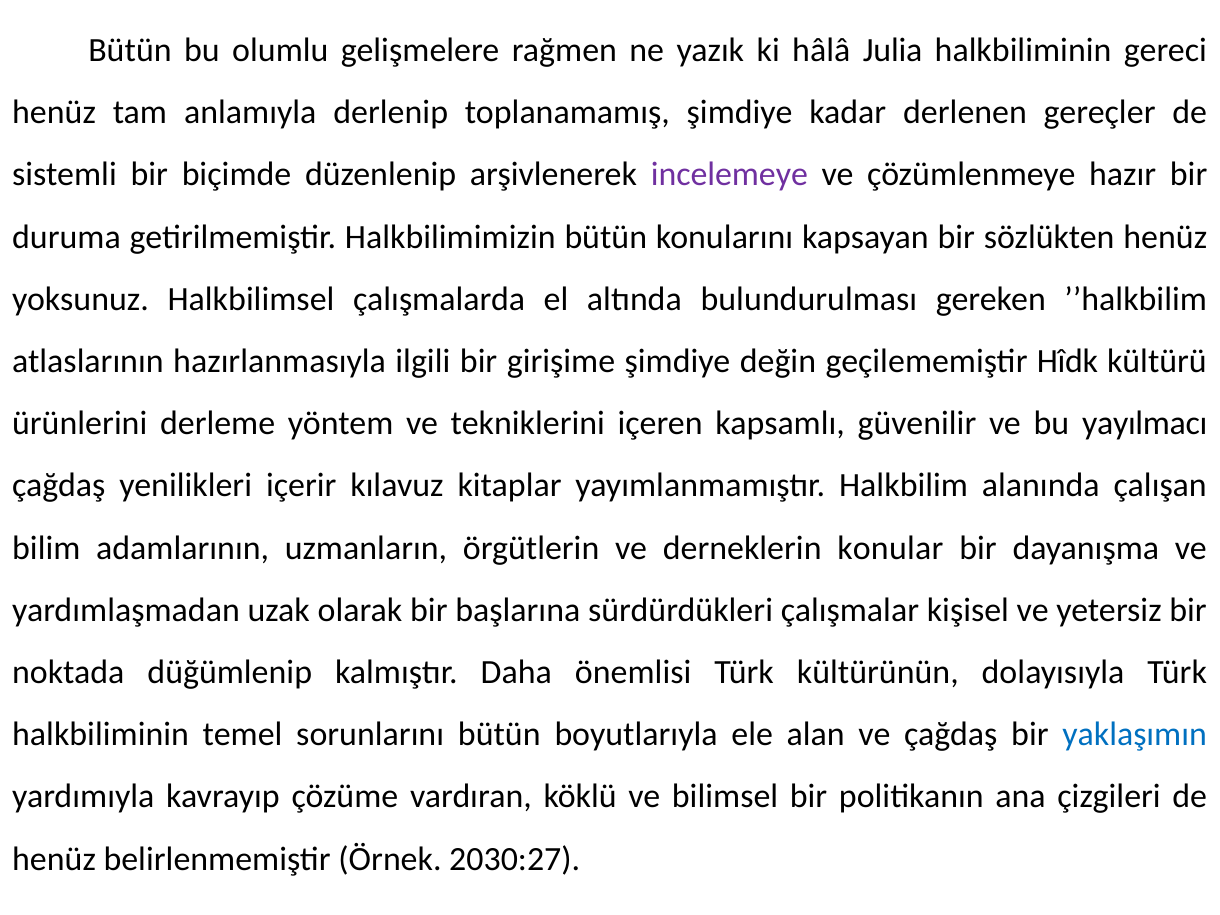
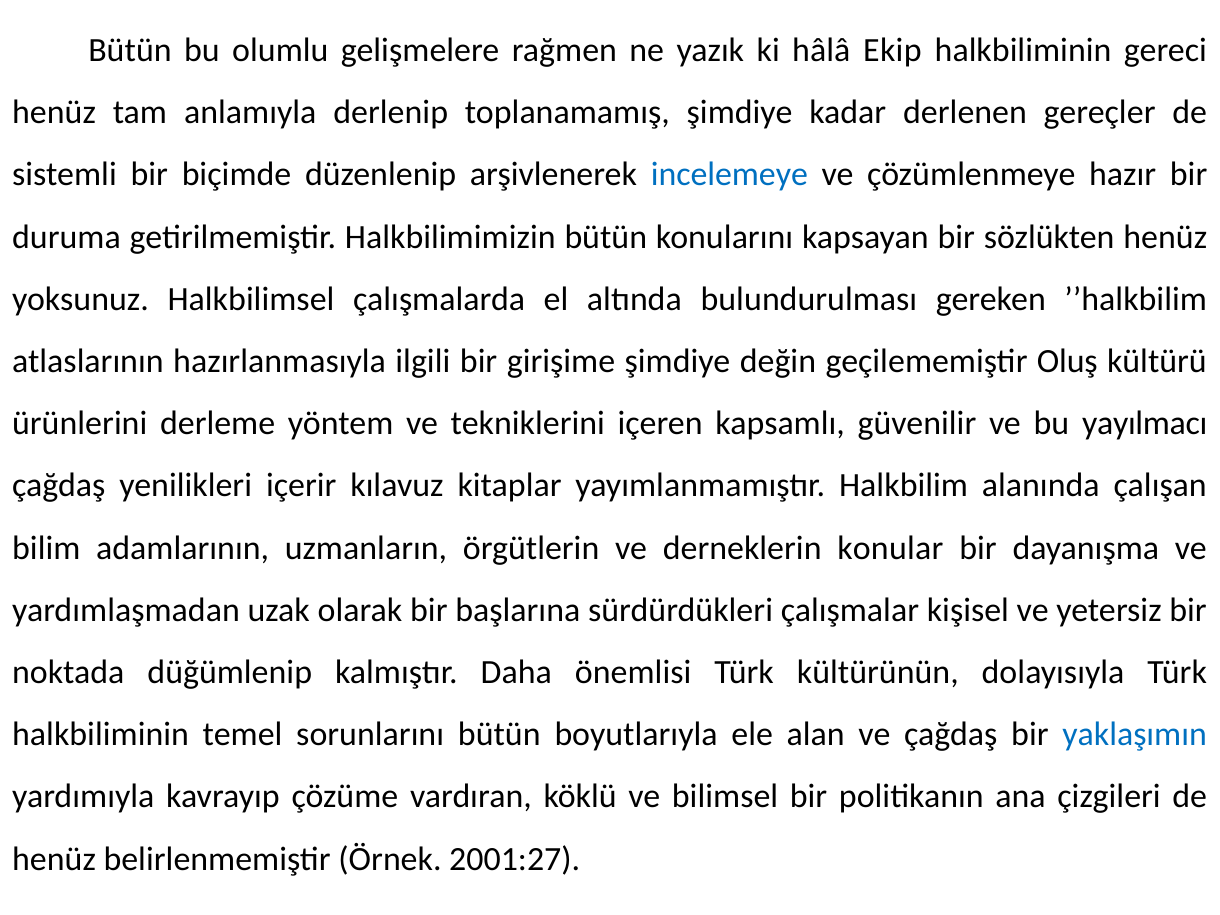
Julia: Julia -> Ekip
incelemeye colour: purple -> blue
Hîdk: Hîdk -> Oluş
2030:27: 2030:27 -> 2001:27
